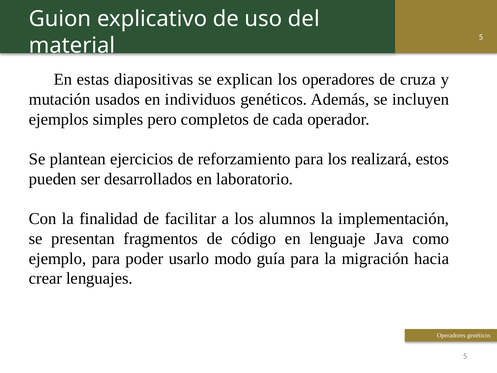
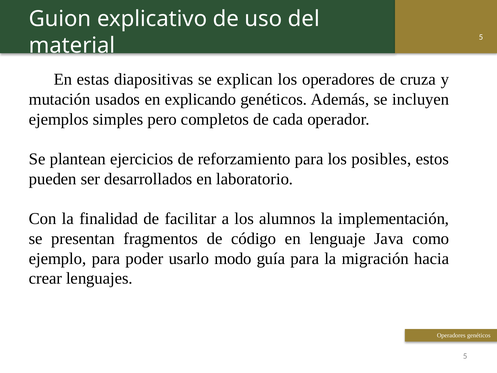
individuos: individuos -> explicando
realizará: realizará -> posibles
